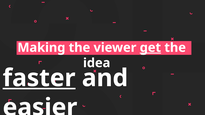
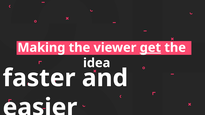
faster underline: present -> none
